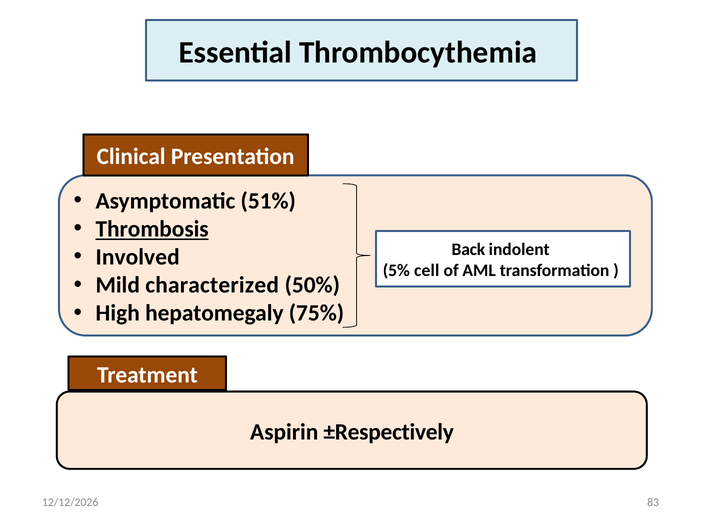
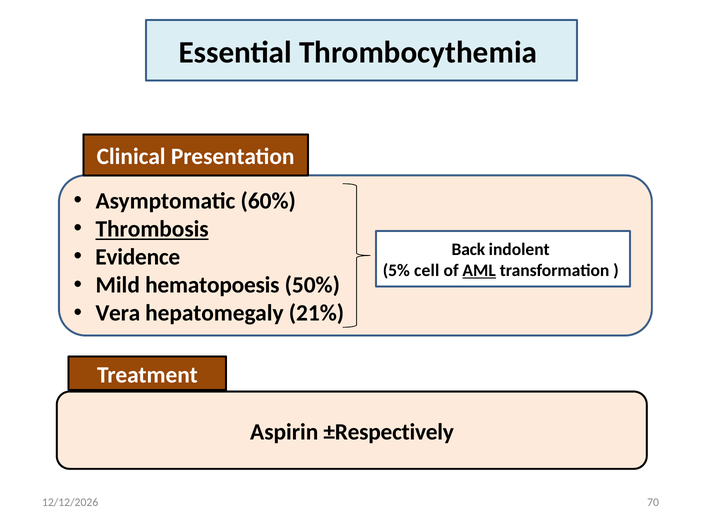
51%: 51% -> 60%
Involved: Involved -> Evidence
AML underline: none -> present
characterized: characterized -> hematopoesis
High: High -> Vera
75%: 75% -> 21%
83: 83 -> 70
